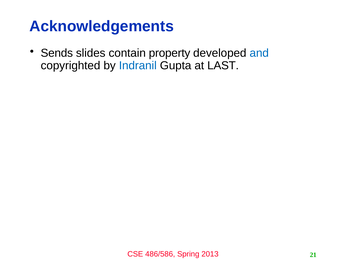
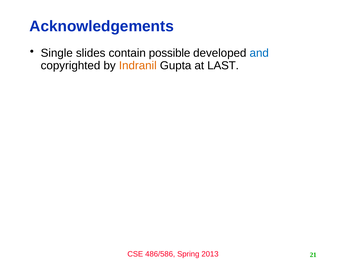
Sends: Sends -> Single
property: property -> possible
Indranil colour: blue -> orange
